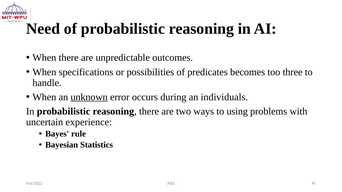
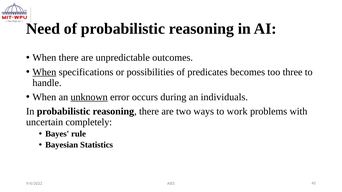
When at (44, 72) underline: none -> present
using: using -> work
experience: experience -> completely
